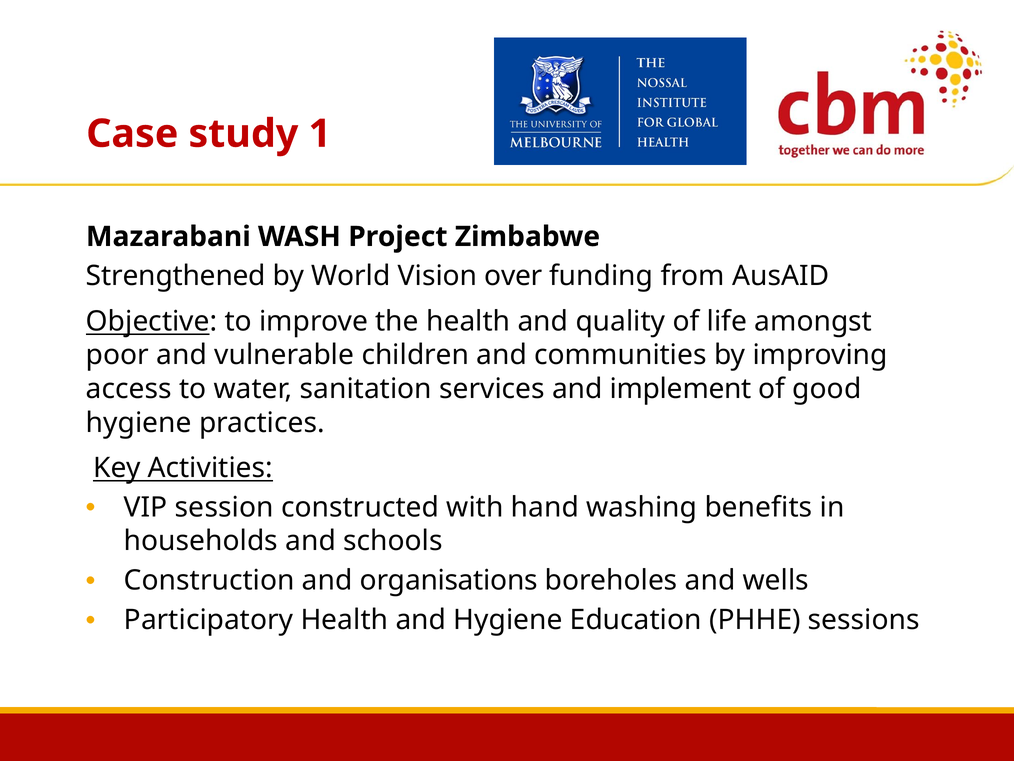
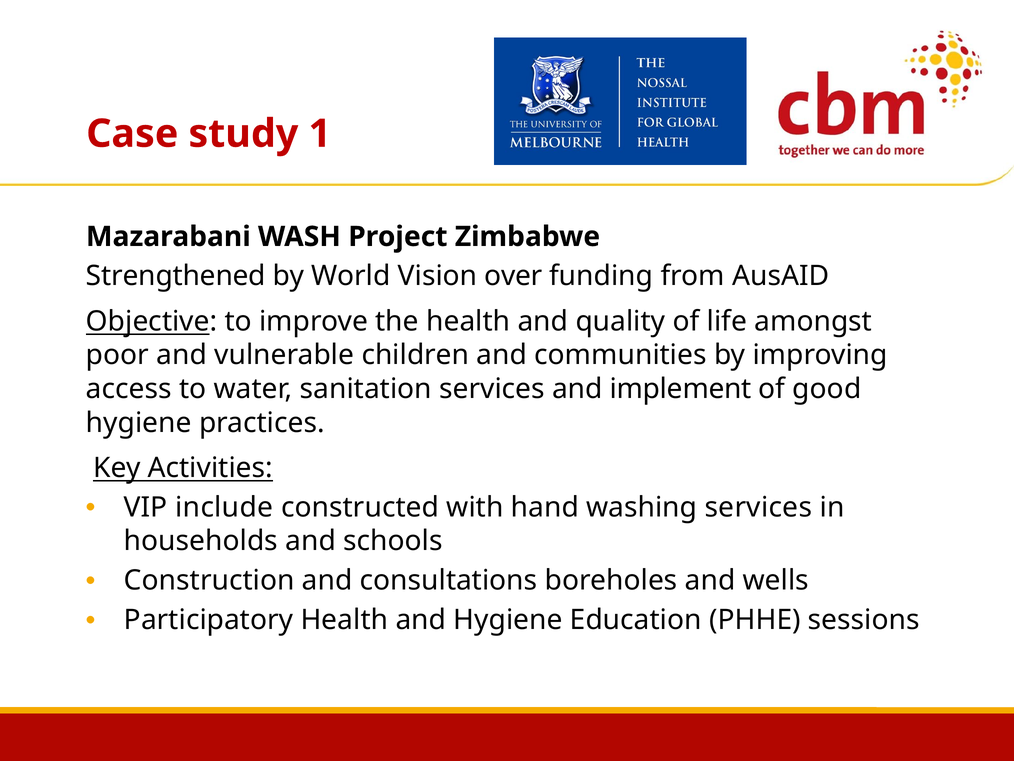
session: session -> include
washing benefits: benefits -> services
organisations: organisations -> consultations
